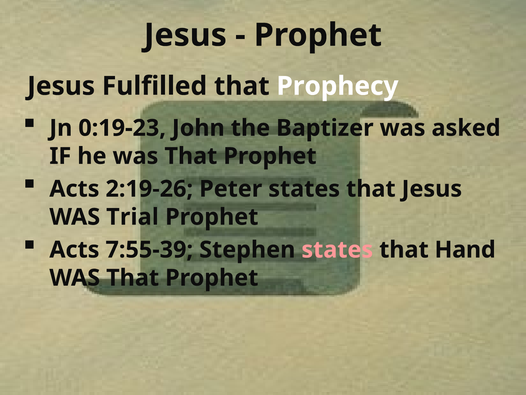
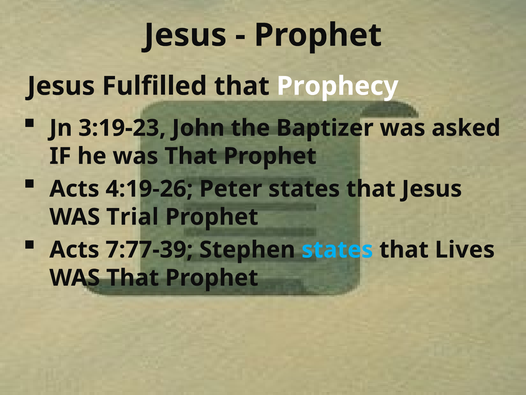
0:19-23: 0:19-23 -> 3:19-23
2:19-26: 2:19-26 -> 4:19-26
7:55-39: 7:55-39 -> 7:77-39
states at (337, 249) colour: pink -> light blue
Hand: Hand -> Lives
